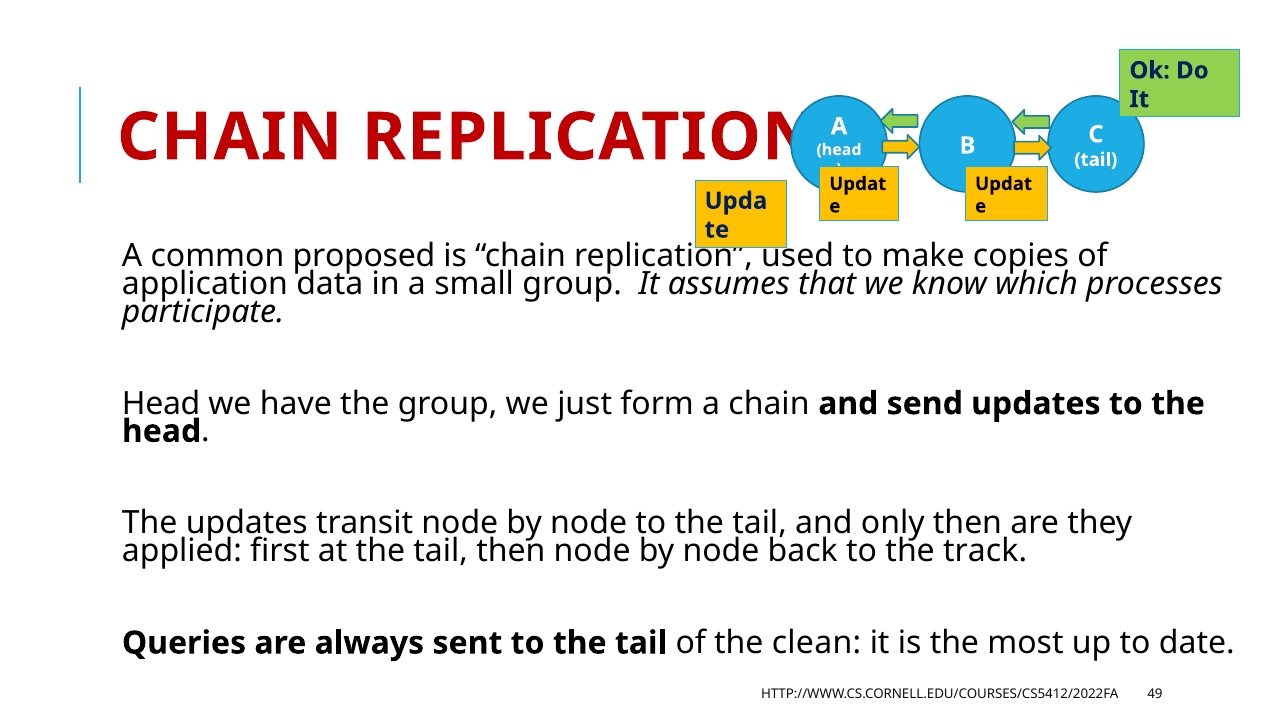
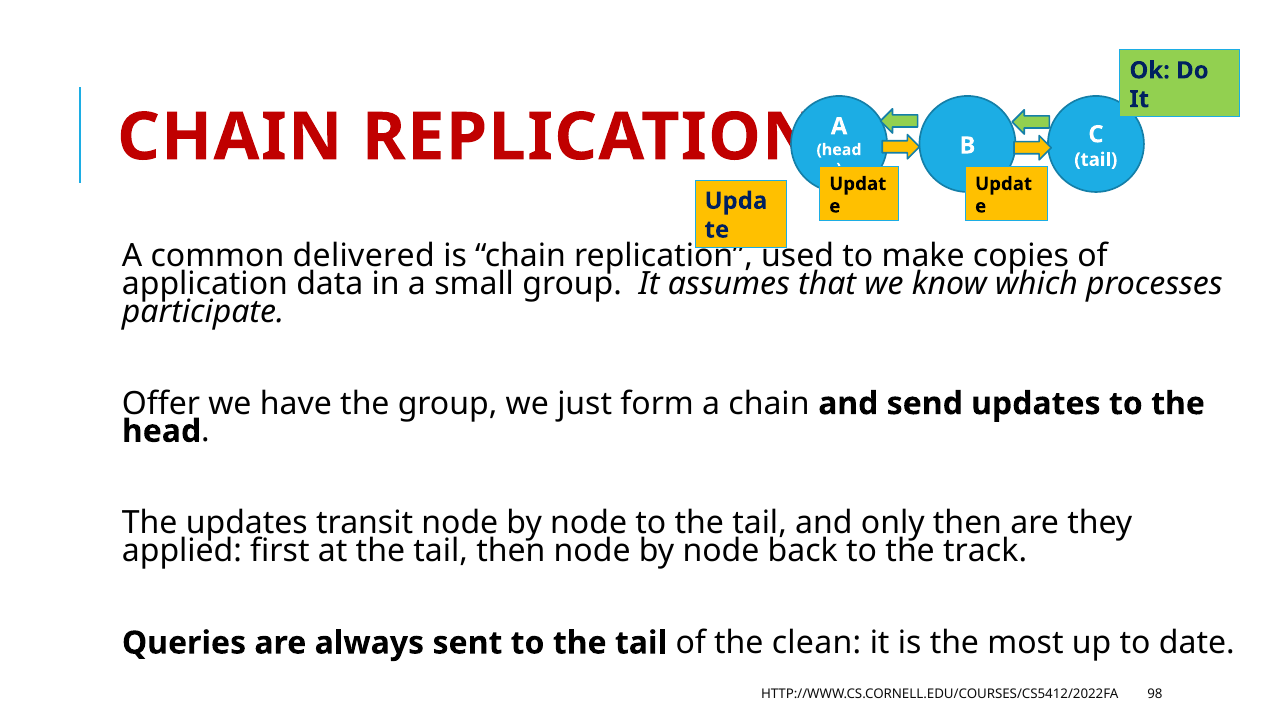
proposed: proposed -> delivered
Head at (161, 404): Head -> Offer
49: 49 -> 98
